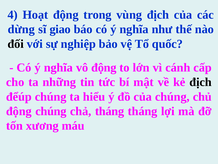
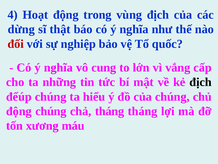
giao: giao -> thật
đối colour: black -> red
vô động: động -> cung
cánh: cánh -> vắng
